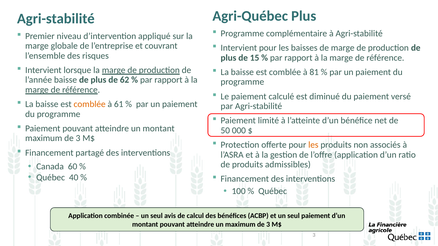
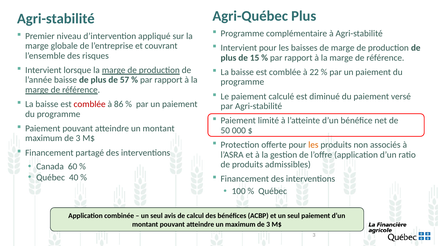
81: 81 -> 22
62: 62 -> 57
comblée at (90, 104) colour: orange -> red
61: 61 -> 86
